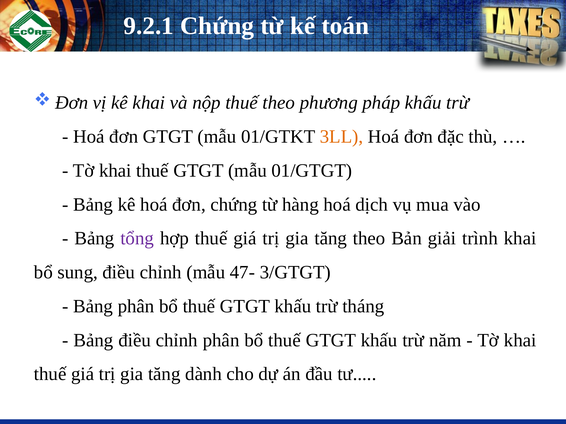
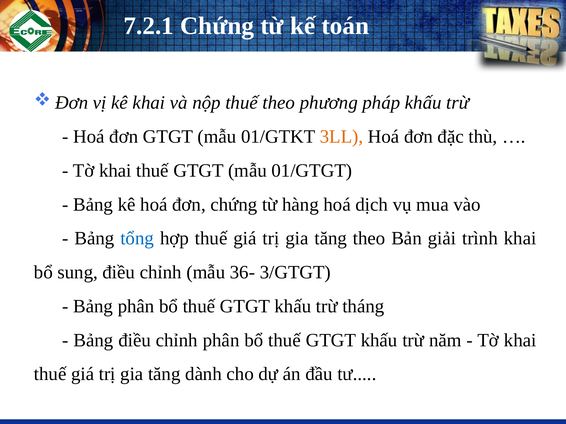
9.2.1: 9.2.1 -> 7.2.1
tổng colour: purple -> blue
47-: 47- -> 36-
